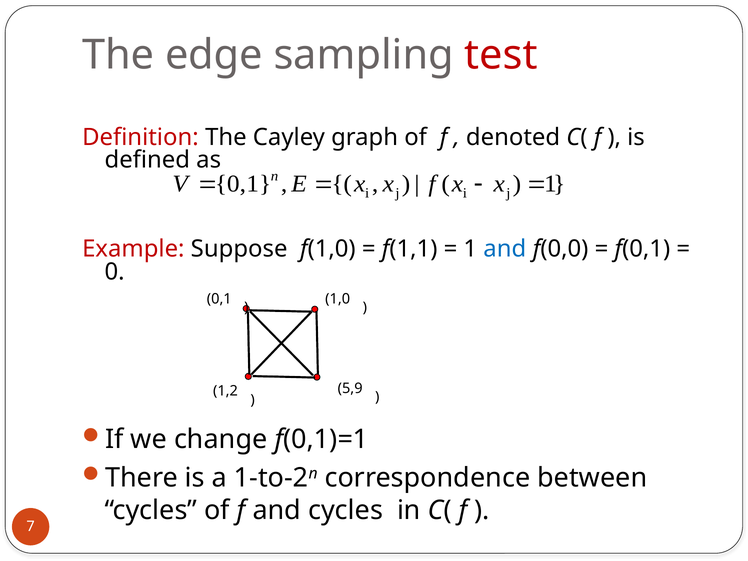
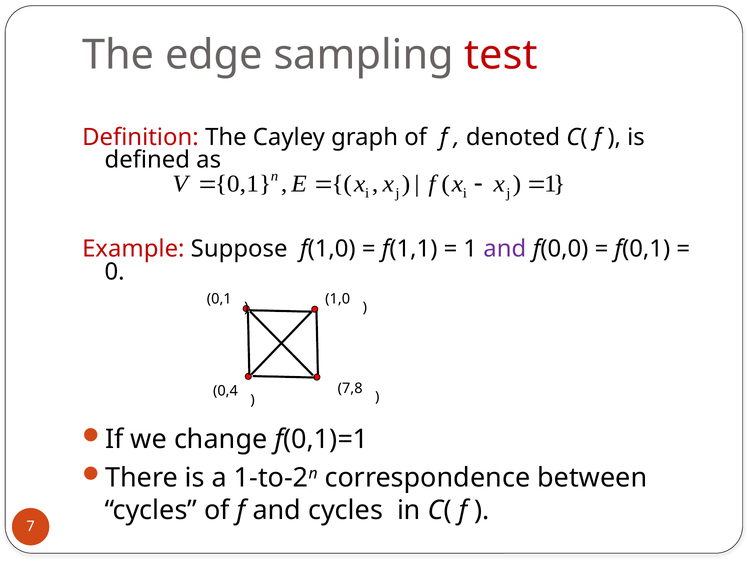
and at (505, 249) colour: blue -> purple
5,9: 5,9 -> 7,8
1,2: 1,2 -> 0,4
